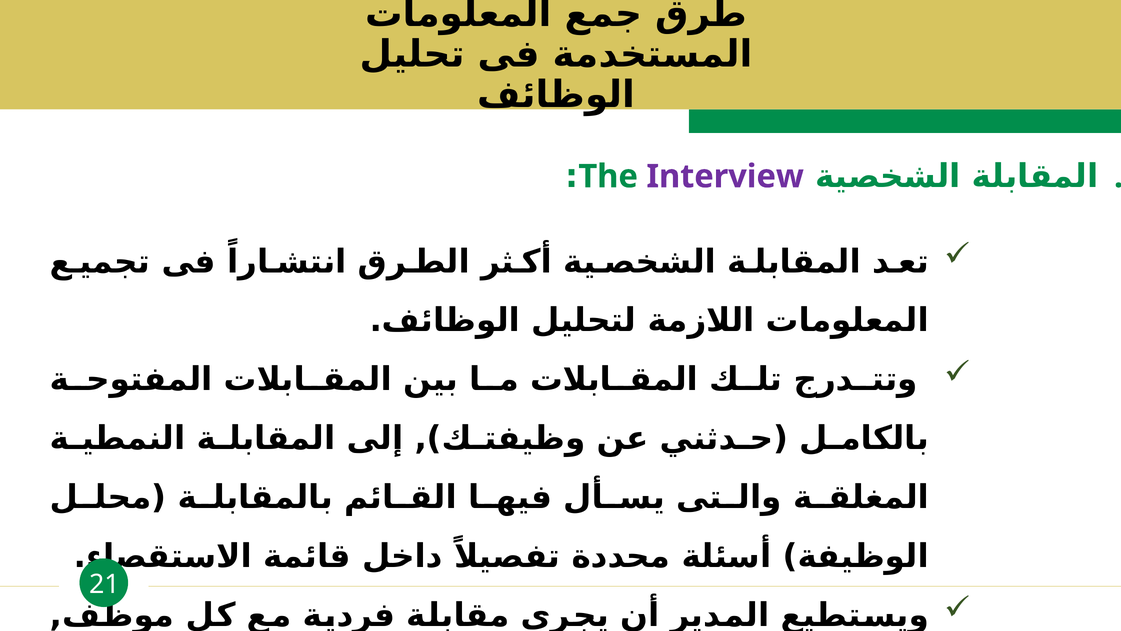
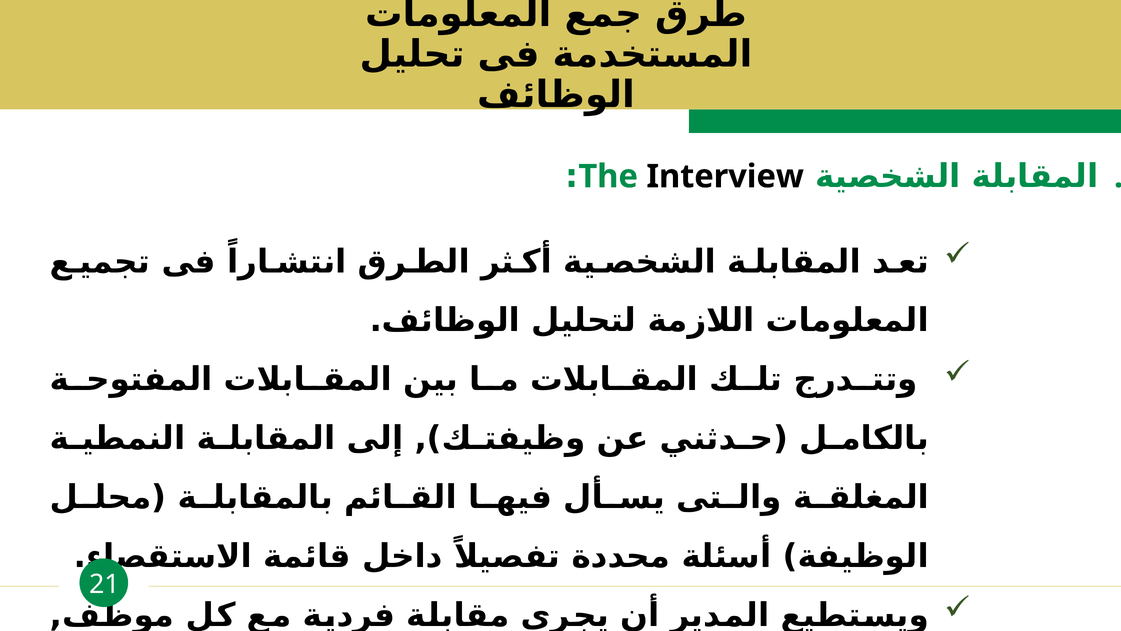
Interview colour: purple -> black
